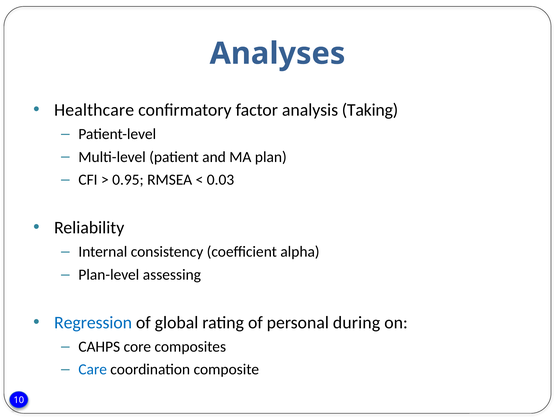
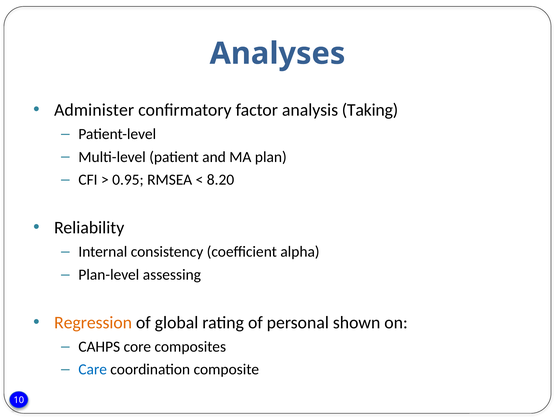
Healthcare: Healthcare -> Administer
0.03: 0.03 -> 8.20
Regression colour: blue -> orange
during: during -> shown
